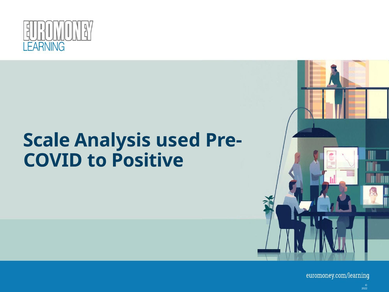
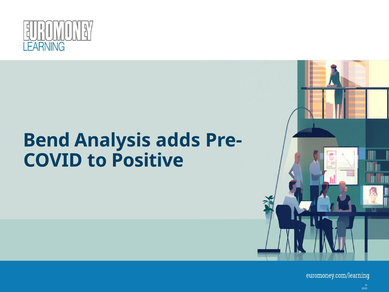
Scale: Scale -> Bend
used: used -> adds
